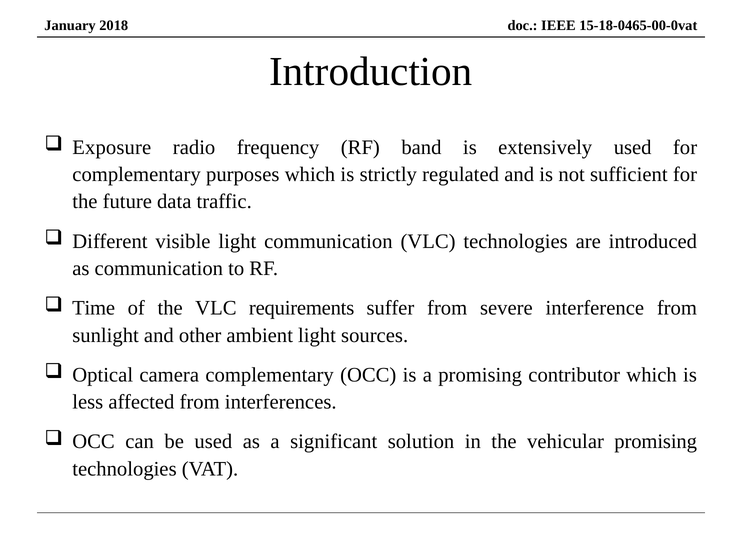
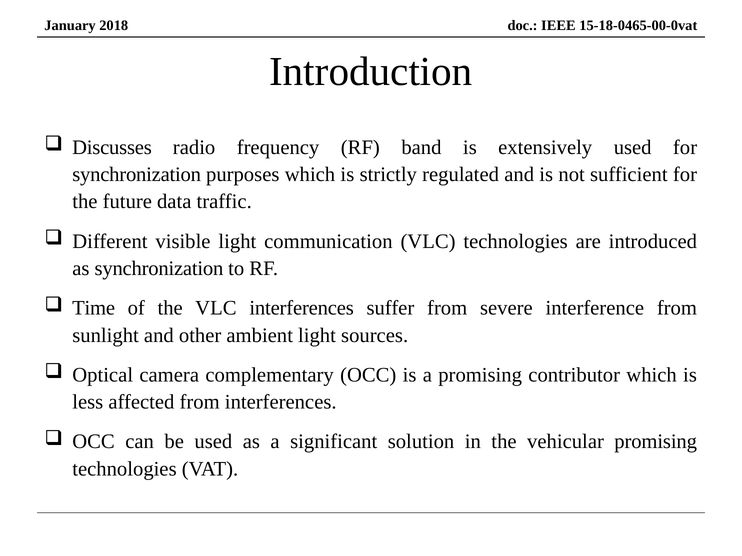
Exposure: Exposure -> Discusses
complementary at (137, 175): complementary -> synchronization
as communication: communication -> synchronization
VLC requirements: requirements -> interferences
